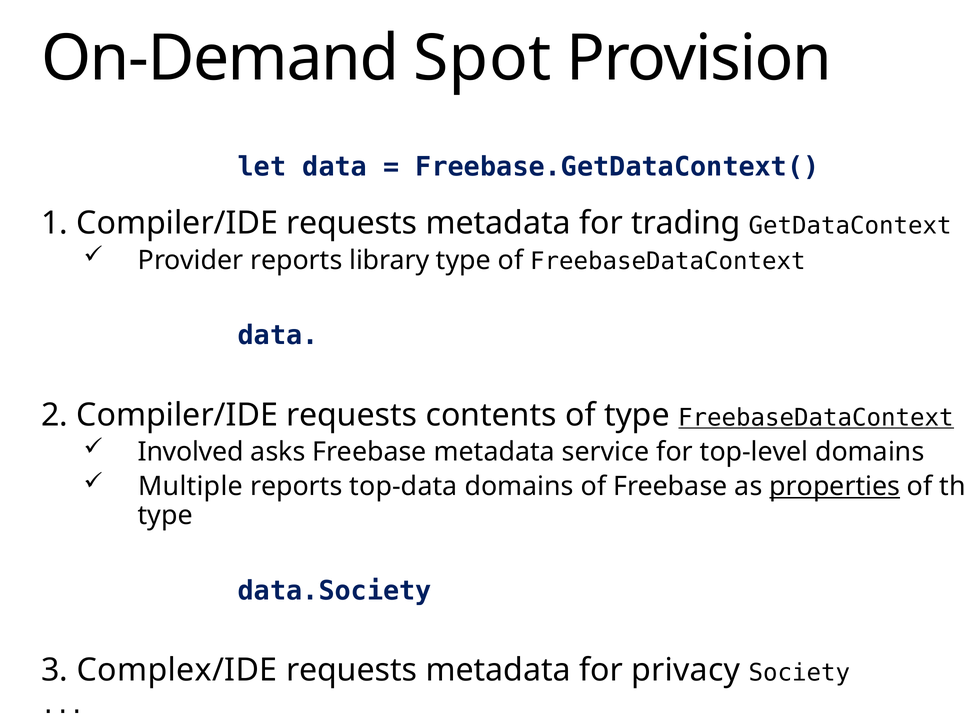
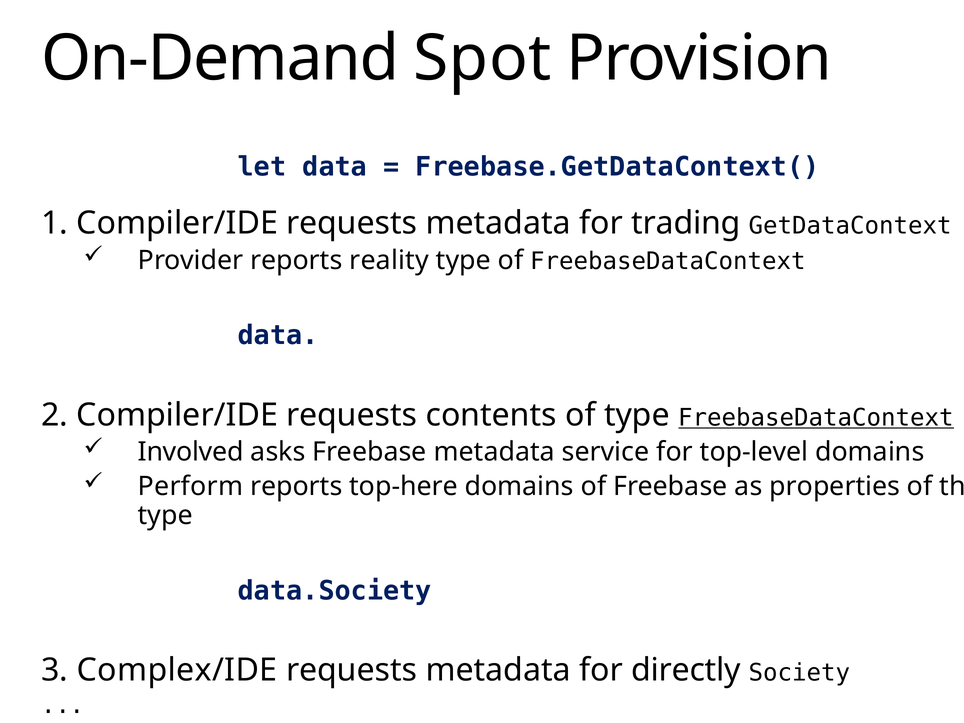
library: library -> reality
Multiple: Multiple -> Perform
top-data: top-data -> top-here
properties underline: present -> none
privacy: privacy -> directly
